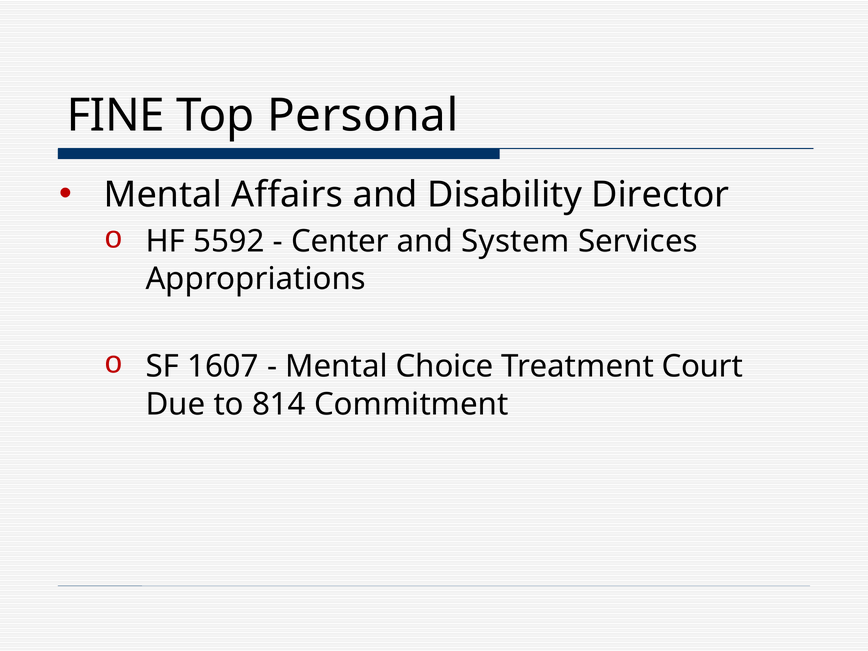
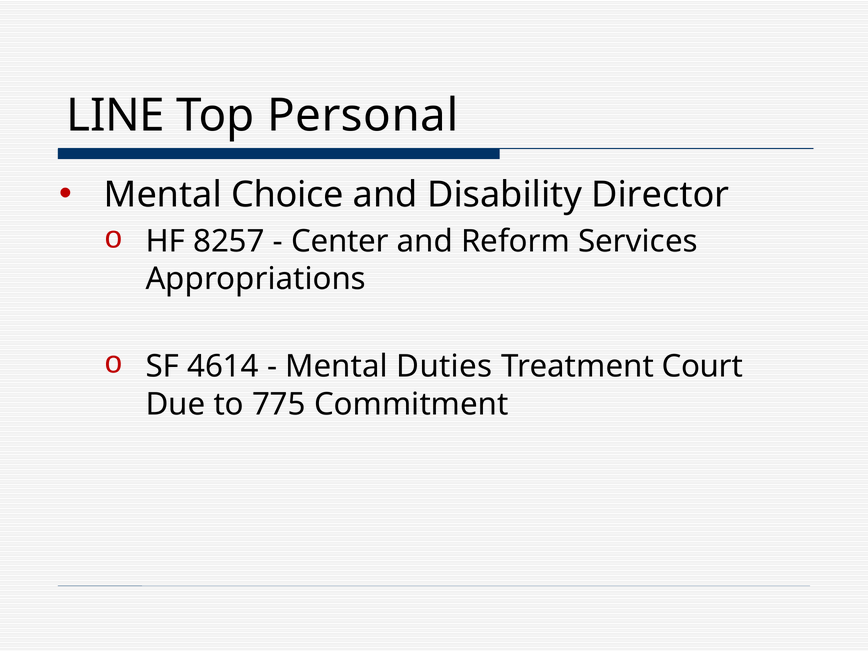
FINE: FINE -> LINE
Affairs: Affairs -> Choice
5592: 5592 -> 8257
System: System -> Reform
1607: 1607 -> 4614
Choice: Choice -> Duties
814: 814 -> 775
